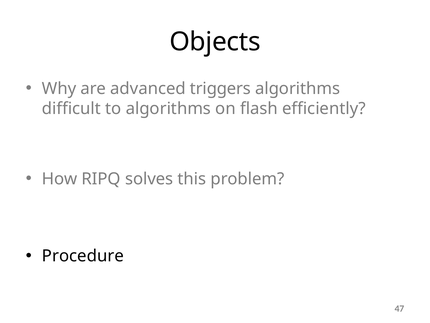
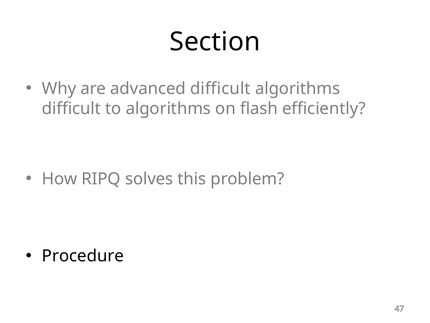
Objects: Objects -> Section
advanced triggers: triggers -> difficult
